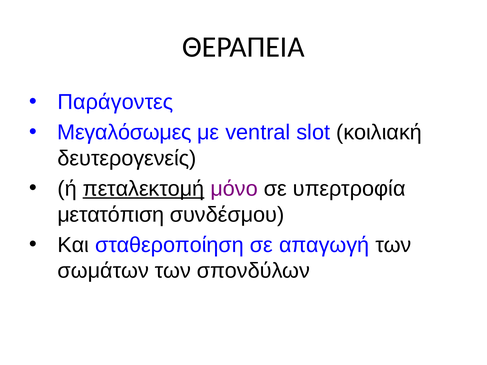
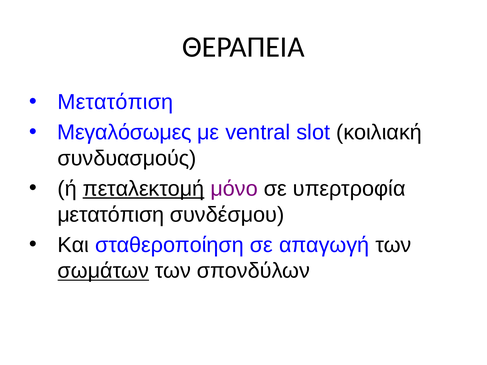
Παράγοντες at (116, 102): Παράγοντες -> Μετατόπιση
δευτερογενείς: δευτερογενείς -> συνδυασμούς
σωμάτων underline: none -> present
